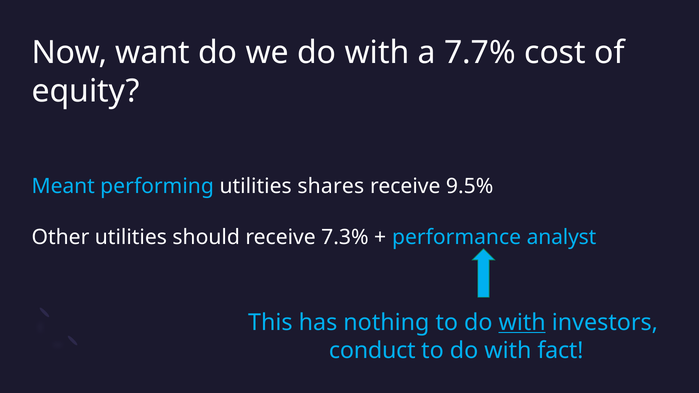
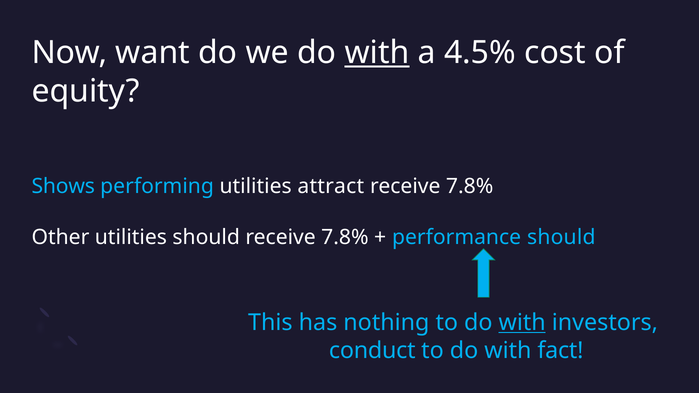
with at (377, 53) underline: none -> present
7.7%: 7.7% -> 4.5%
Meant: Meant -> Shows
shares: shares -> attract
9.5% at (470, 187): 9.5% -> 7.8%
should receive 7.3%: 7.3% -> 7.8%
performance analyst: analyst -> should
